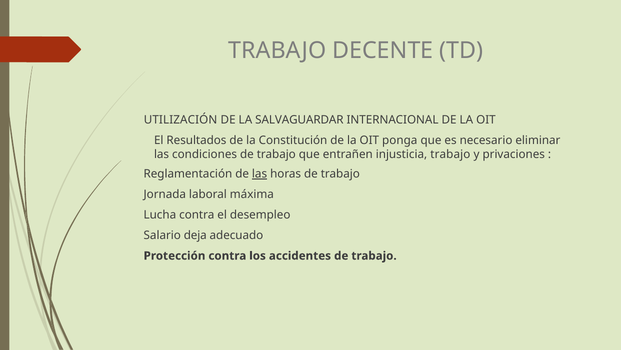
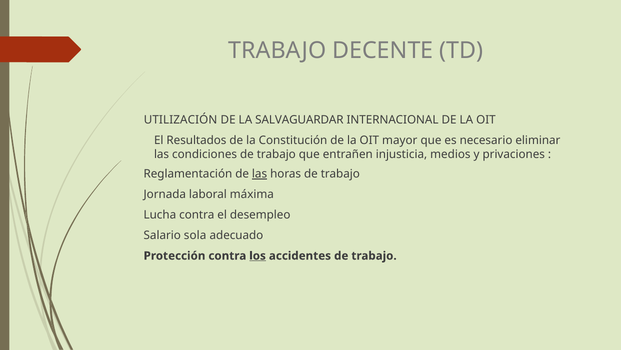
ponga: ponga -> mayor
injusticia trabajo: trabajo -> medios
deja: deja -> sola
los underline: none -> present
